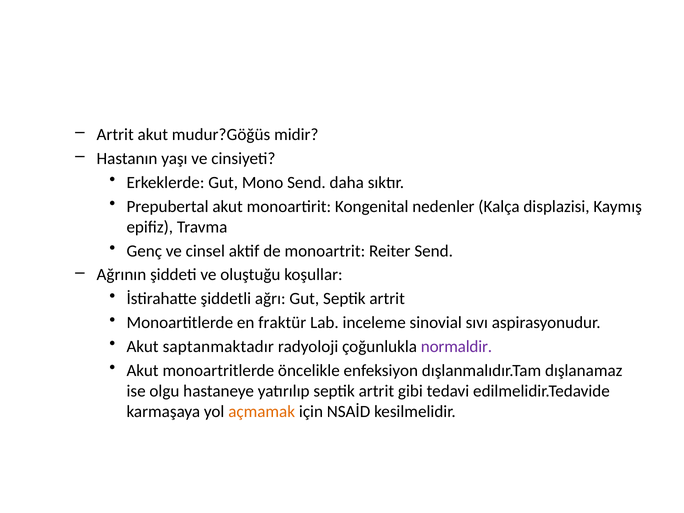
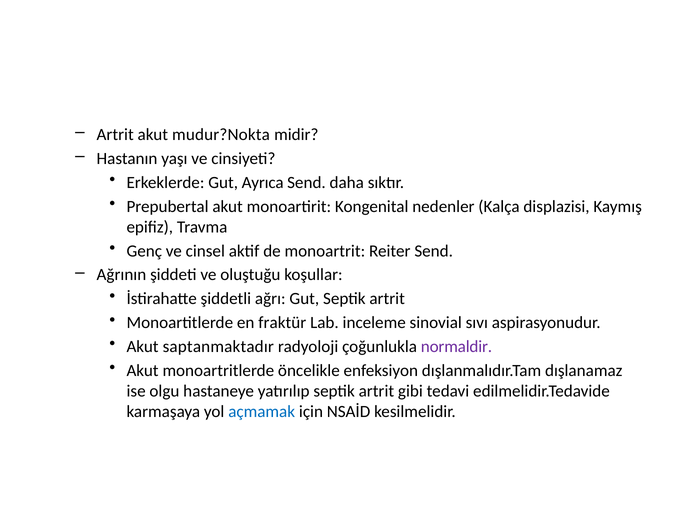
mudur?Göğüs: mudur?Göğüs -> mudur?Nokta
Mono: Mono -> Ayrıca
açmamak colour: orange -> blue
